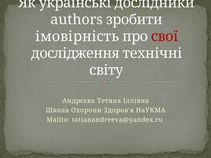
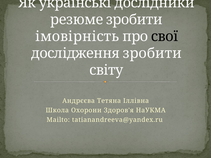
authors: authors -> резюме
свої colour: red -> black
дослідження технічні: технічні -> зробити
